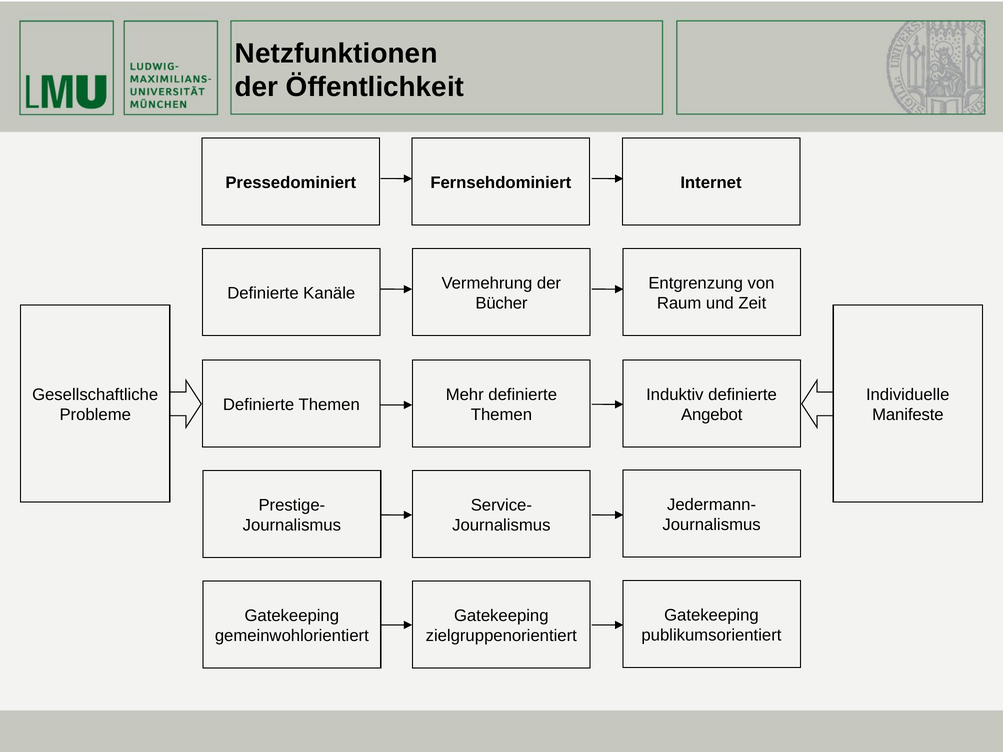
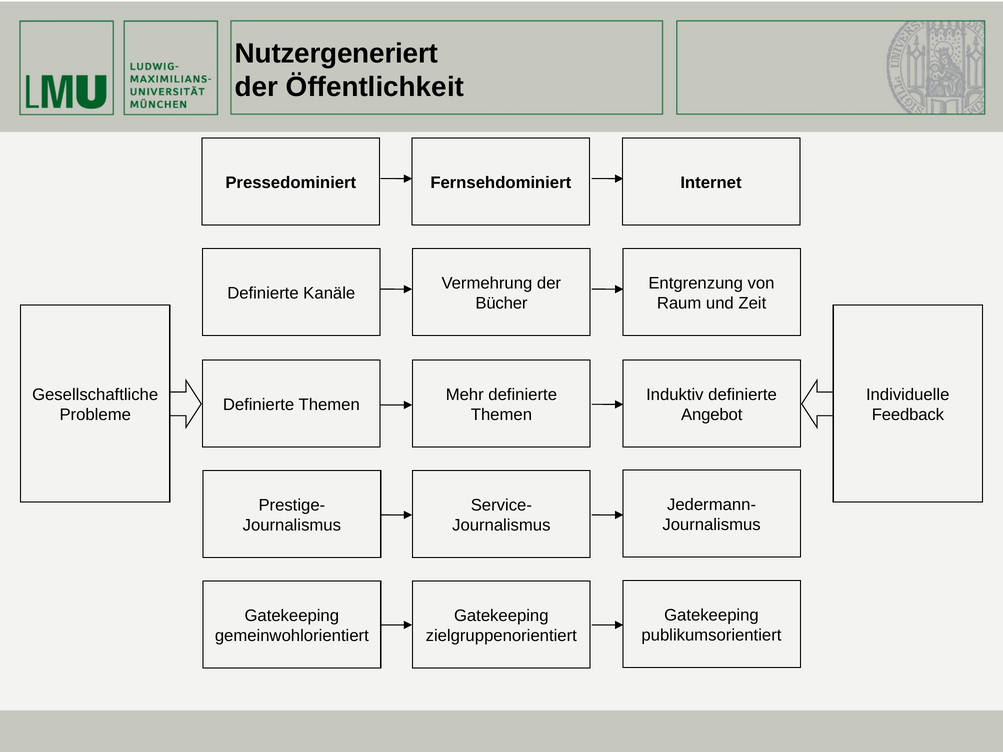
Netzfunktionen: Netzfunktionen -> Nutzergeneriert
Manifeste: Manifeste -> Feedback
